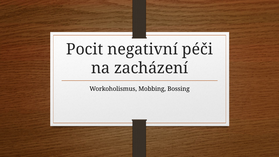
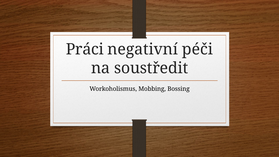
Pocit: Pocit -> Práci
zacházení: zacházení -> soustředit
